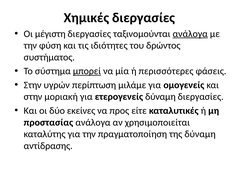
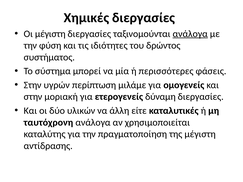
μπορεί underline: present -> none
εκείνες: εκείνες -> υλικών
προς: προς -> άλλη
προστασίας: προστασίας -> ταυτόχρονη
της δύναμη: δύναμη -> μέγιστη
